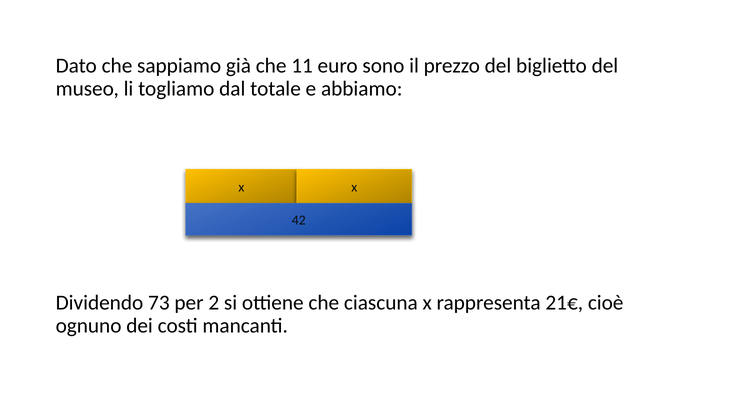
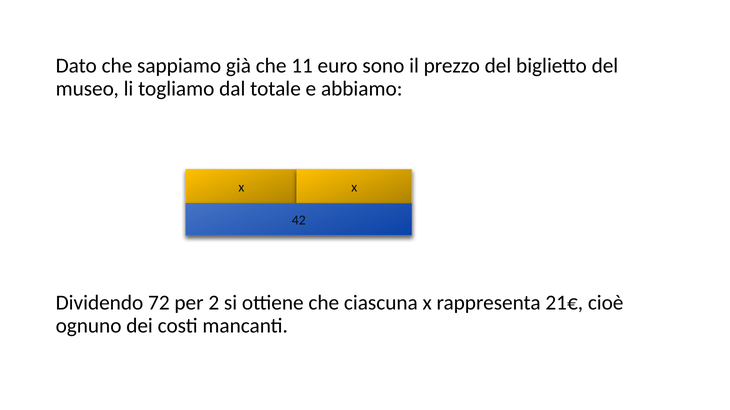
73: 73 -> 72
